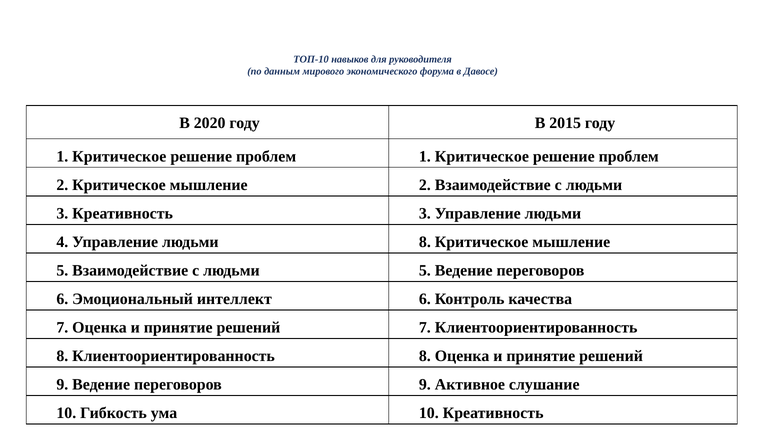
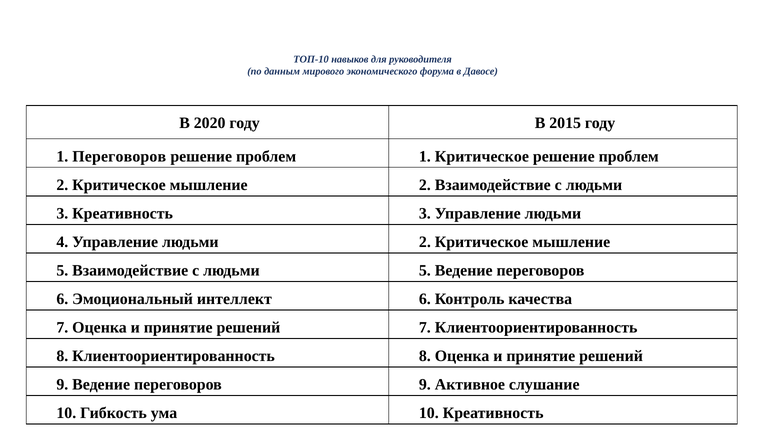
Критическое at (119, 157): Критическое -> Переговоров
людьми 8: 8 -> 2
